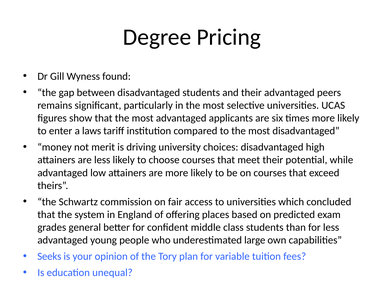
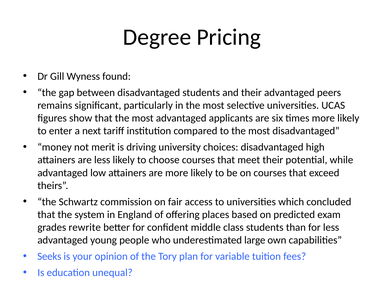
laws: laws -> next
general: general -> rewrite
